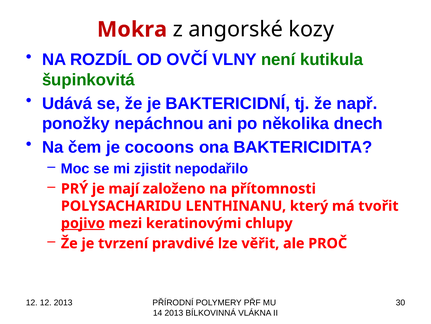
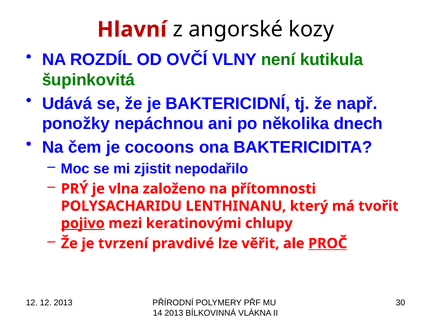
Mokra: Mokra -> Hlavní
mají: mají -> vlna
PROČ underline: none -> present
